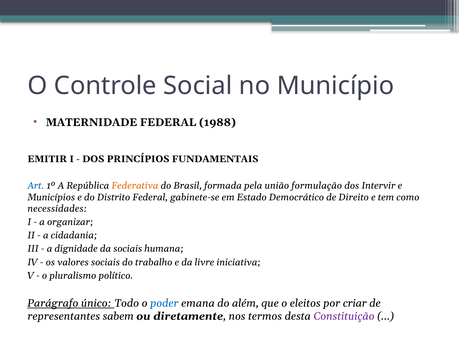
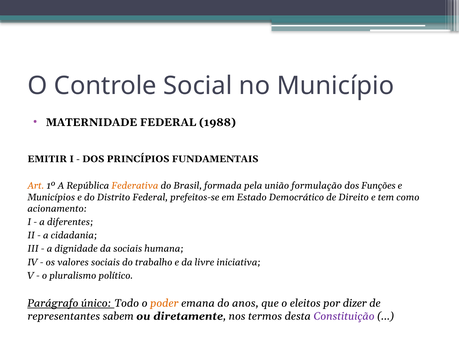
Art colour: blue -> orange
Intervir: Intervir -> Funções
gabinete-se: gabinete-se -> prefeitos-se
necessidades: necessidades -> acionamento
organizar: organizar -> diferentes
poder colour: blue -> orange
além: além -> anos
criar: criar -> dizer
